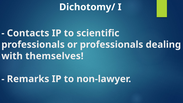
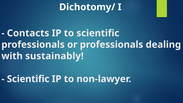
themselves: themselves -> sustainably
Remarks at (28, 79): Remarks -> Scientific
